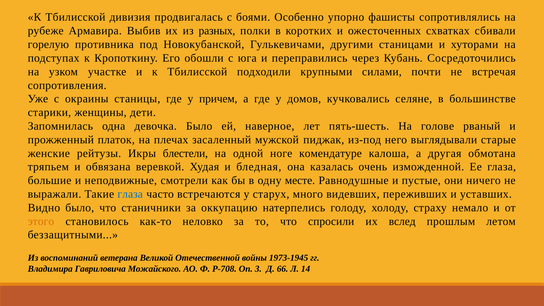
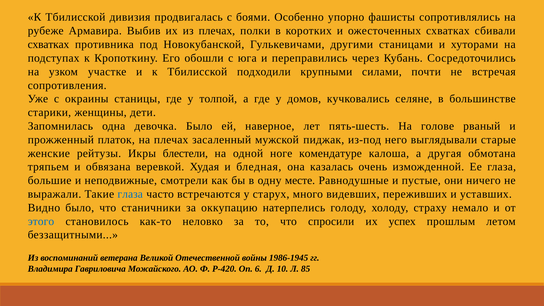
из разных: разных -> плечах
горелую at (48, 44): горелую -> схватках
причем: причем -> толпой
этого colour: orange -> blue
вслед: вслед -> успех
1973-1945: 1973-1945 -> 1986-1945
Р-708: Р-708 -> Р-420
3: 3 -> 6
66: 66 -> 10
14: 14 -> 85
